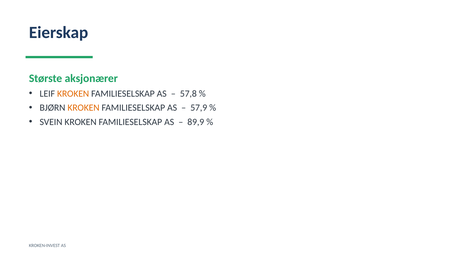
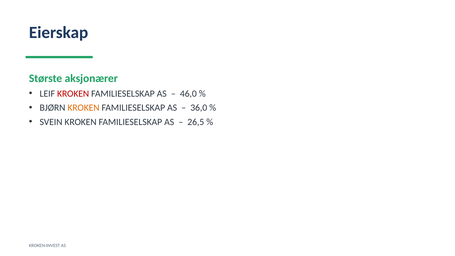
KROKEN at (73, 94) colour: orange -> red
57,8: 57,8 -> 46,0
57,9: 57,9 -> 36,0
89,9: 89,9 -> 26,5
